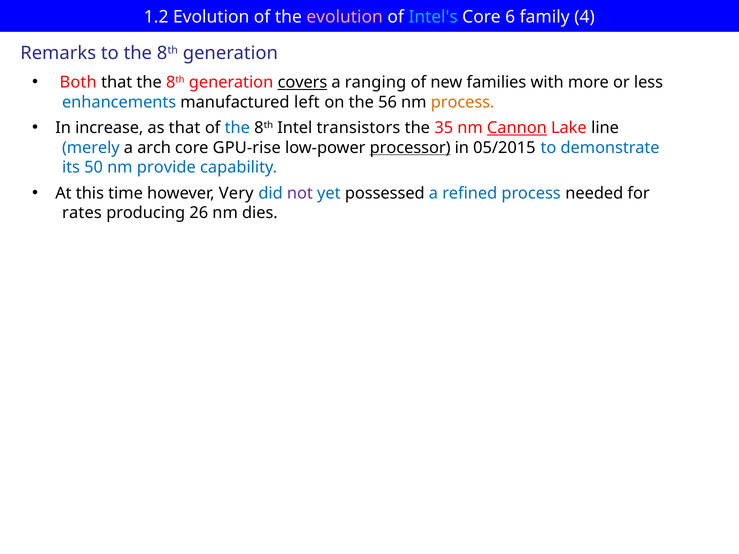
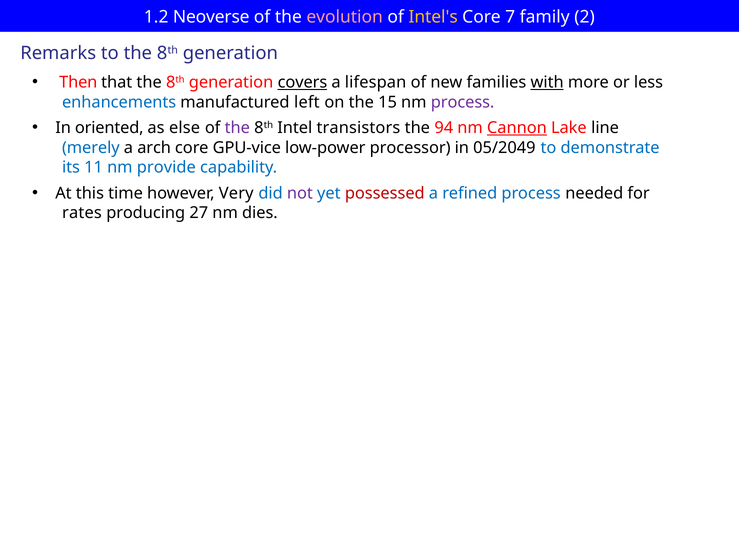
1.2 Evolution: Evolution -> Neoverse
Intel's colour: light blue -> yellow
6: 6 -> 7
4: 4 -> 2
Both: Both -> Then
ranging: ranging -> lifespan
with underline: none -> present
56: 56 -> 15
process at (463, 102) colour: orange -> purple
increase: increase -> oriented
as that: that -> else
the at (237, 128) colour: blue -> purple
35: 35 -> 94
GPU-rise: GPU-rise -> GPU-vice
processor underline: present -> none
05/2015: 05/2015 -> 05/2049
50: 50 -> 11
possessed colour: black -> red
26: 26 -> 27
